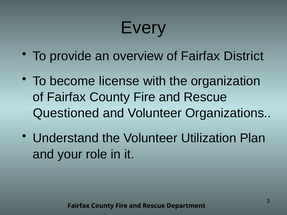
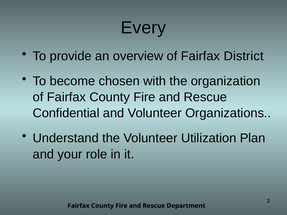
license: license -> chosen
Questioned: Questioned -> Confidential
